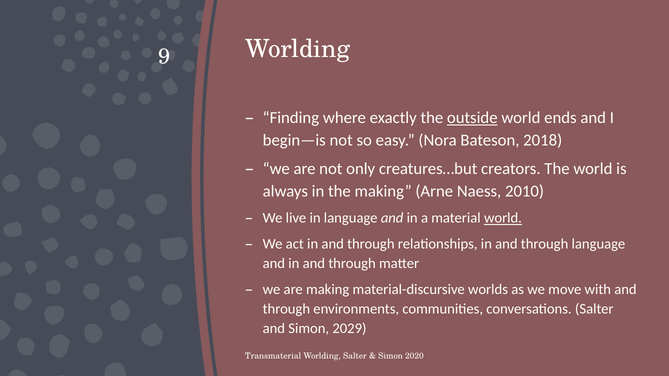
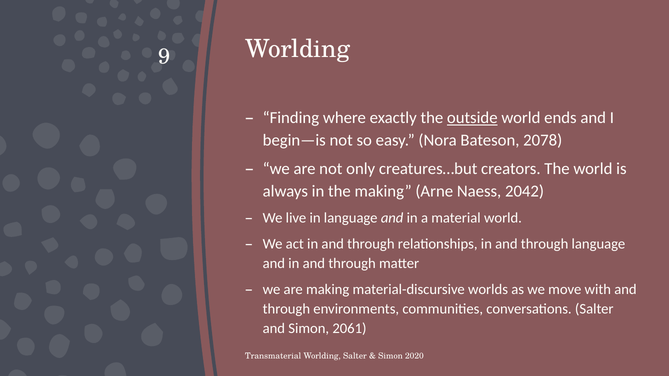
2018: 2018 -> 2078
2010: 2010 -> 2042
world at (503, 218) underline: present -> none
2029: 2029 -> 2061
